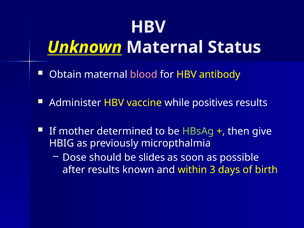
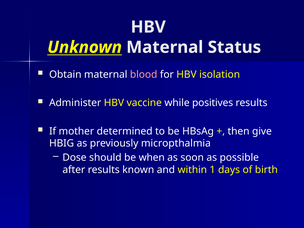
antibody: antibody -> isolation
HBsAg colour: light green -> white
slides: slides -> when
3: 3 -> 1
